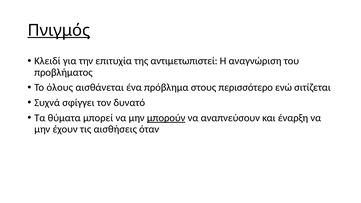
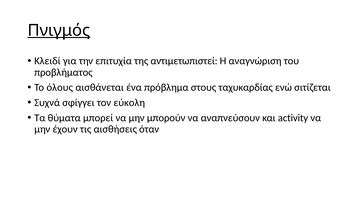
περισσότερο: περισσότερο -> ταχυκαρδίας
δυνατό: δυνατό -> εύκολη
μπορούν underline: present -> none
έναρξη: έναρξη -> activity
